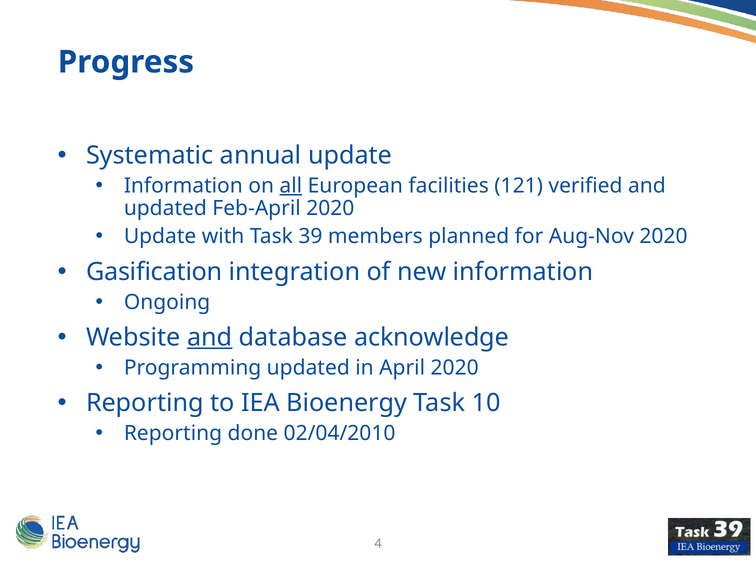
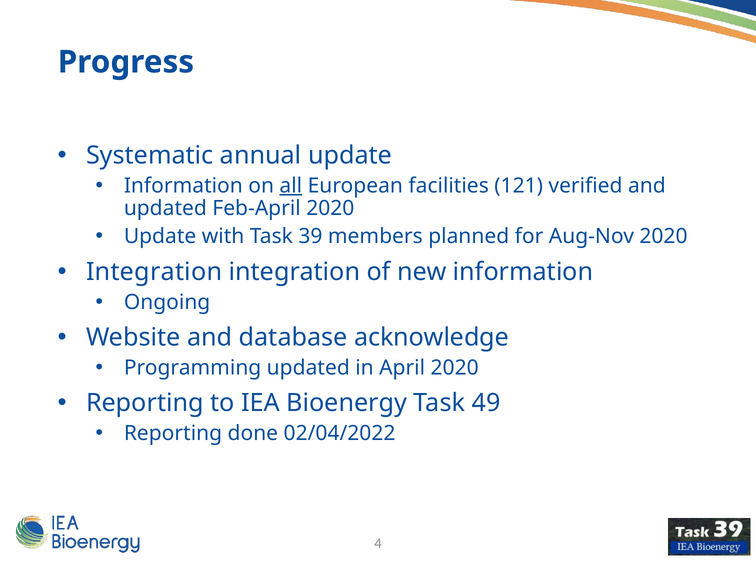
Gasification at (154, 272): Gasification -> Integration
and at (210, 338) underline: present -> none
10: 10 -> 49
02/04/2010: 02/04/2010 -> 02/04/2022
